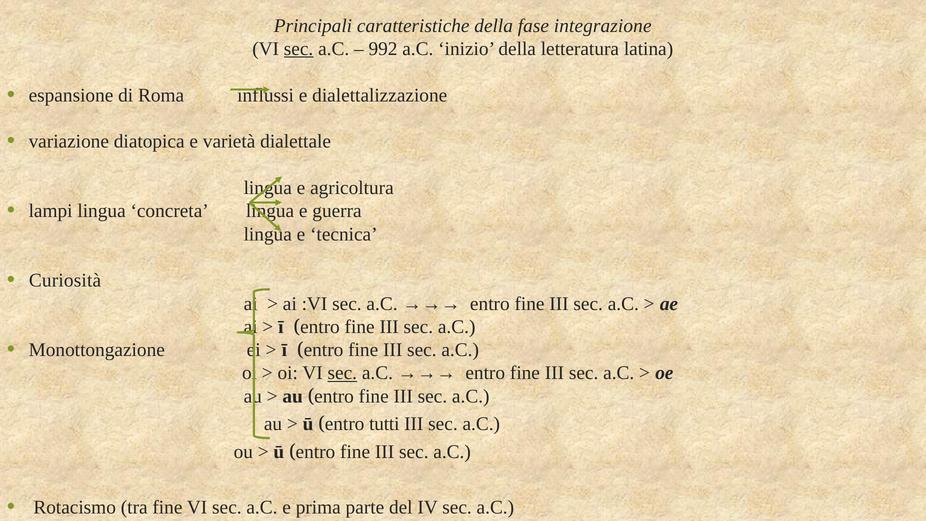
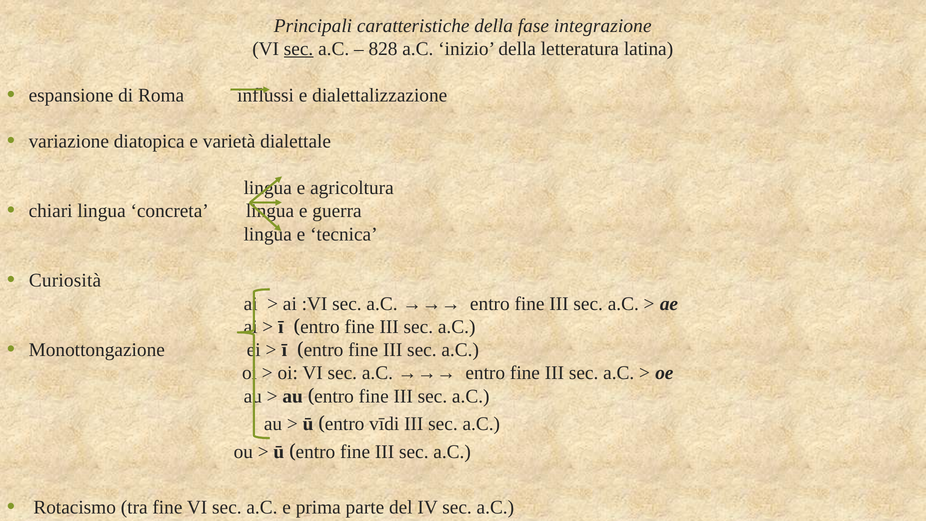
992: 992 -> 828
lampi: lampi -> chiari
sec at (342, 373) underline: present -> none
tutti: tutti -> vīdi
